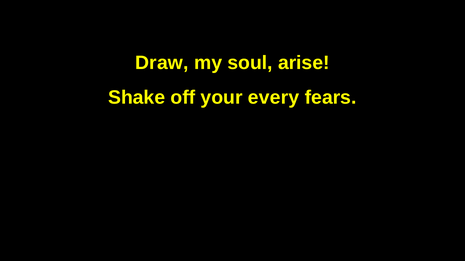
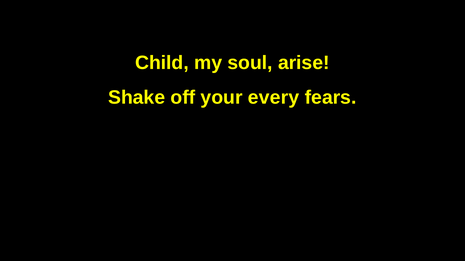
Draw: Draw -> Child
